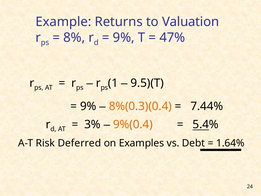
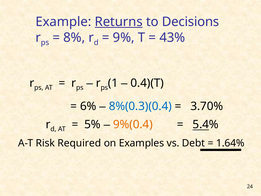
Returns underline: none -> present
Valuation: Valuation -> Decisions
47%: 47% -> 43%
9.5)(T: 9.5)(T -> 0.4)(T
9% at (88, 106): 9% -> 6%
8%(0.3)(0.4 colour: orange -> blue
7.44%: 7.44% -> 3.70%
3%: 3% -> 5%
Deferred: Deferred -> Required
